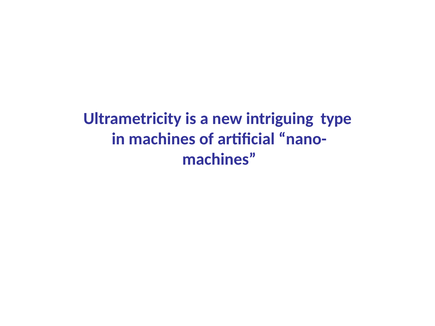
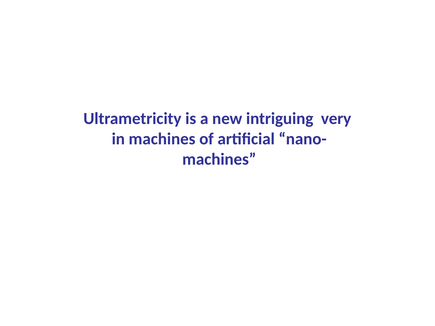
type: type -> very
